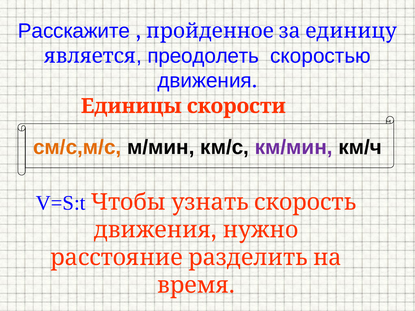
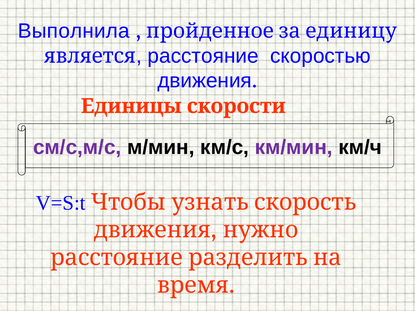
Расскажите: Расскажите -> Выполнила
преодолеть: преодолеть -> расстояние
см/с,м/с colour: orange -> purple
